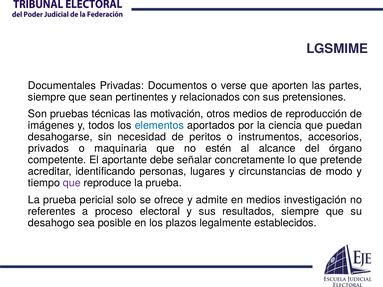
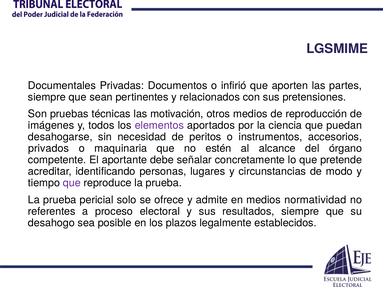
verse: verse -> infirió
elementos colour: blue -> purple
investigación: investigación -> normatividad
